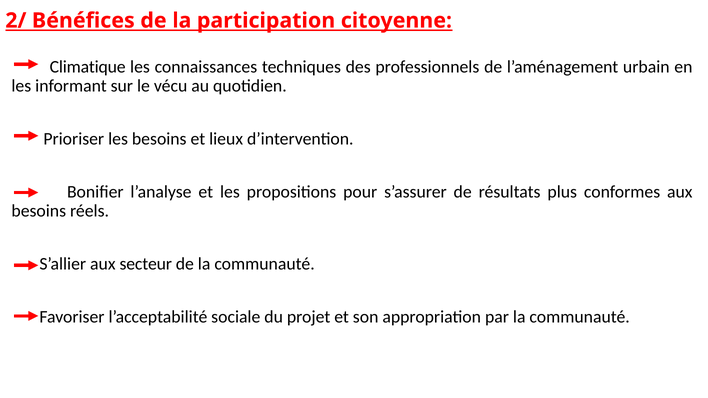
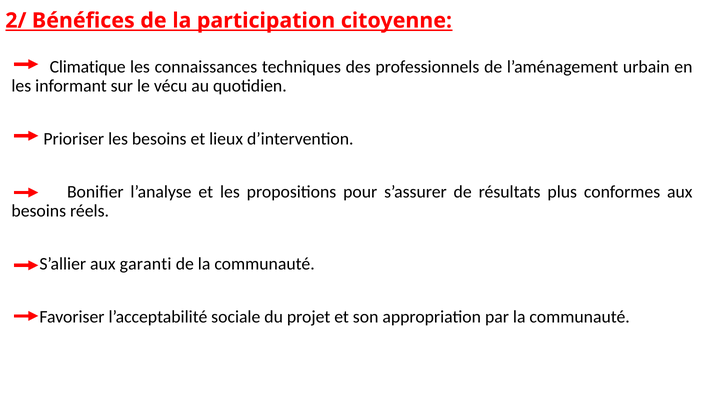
secteur: secteur -> garanti
